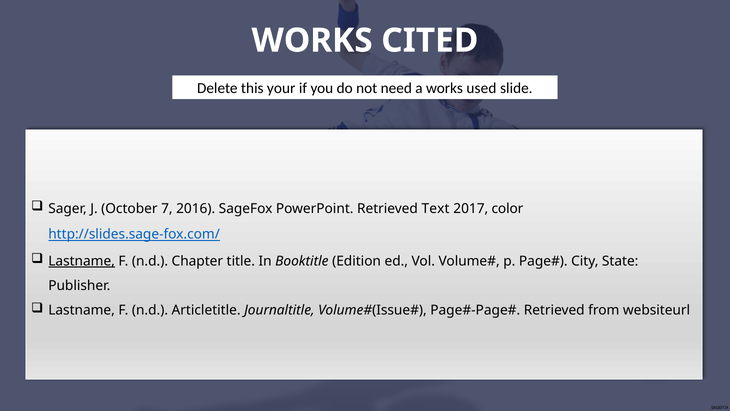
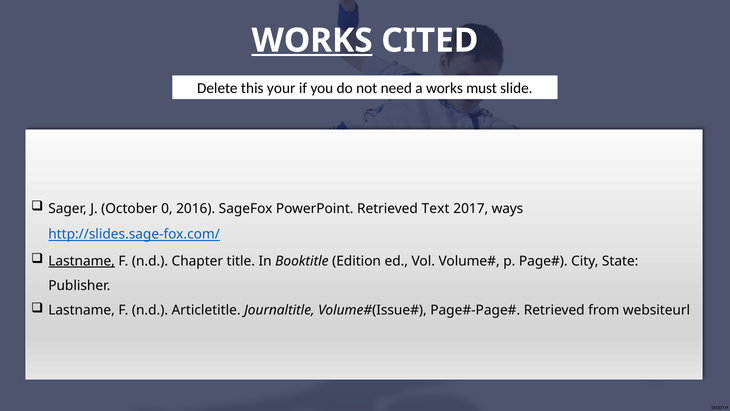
WORKS at (312, 41) underline: none -> present
used: used -> must
7: 7 -> 0
color: color -> ways
